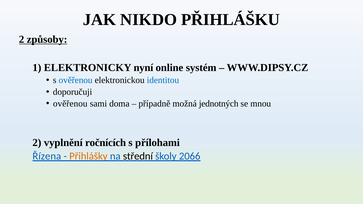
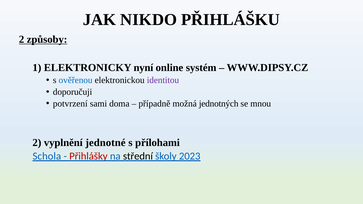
identitou colour: blue -> purple
ověřenou at (70, 104): ověřenou -> potvrzení
ročnících: ročnících -> jednotné
Řízena: Řízena -> Schola
Přihlášky colour: orange -> red
2066: 2066 -> 2023
